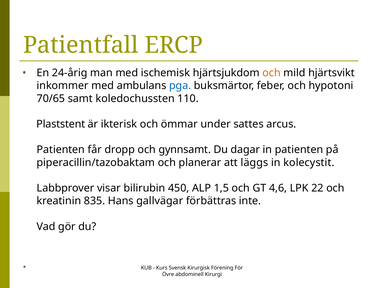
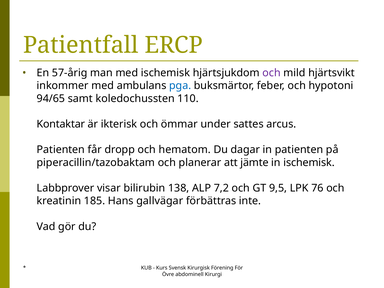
24-årig: 24-årig -> 57-årig
och at (272, 73) colour: orange -> purple
70/65: 70/65 -> 94/65
Plaststent: Plaststent -> Kontaktar
gynnsamt: gynnsamt -> hematom
läggs: läggs -> jämte
in kolecystit: kolecystit -> ischemisk
450: 450 -> 138
1,5: 1,5 -> 7,2
4,6: 4,6 -> 9,5
22: 22 -> 76
835: 835 -> 185
